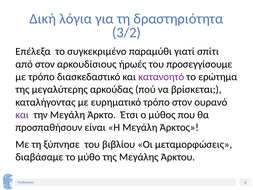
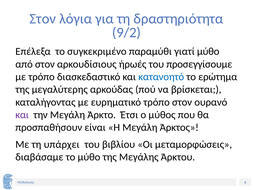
Δική at (43, 19): Δική -> Στον
3/2: 3/2 -> 9/2
γιατί σπίτι: σπίτι -> μύθο
κατανοητό colour: purple -> blue
ξύπνησε: ξύπνησε -> υπάρχει
